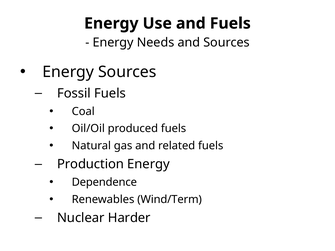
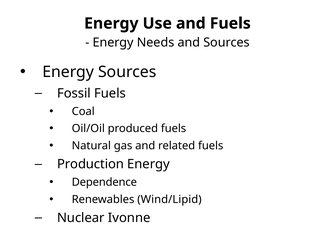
Wind/Term: Wind/Term -> Wind/Lipid
Harder: Harder -> Ivonne
